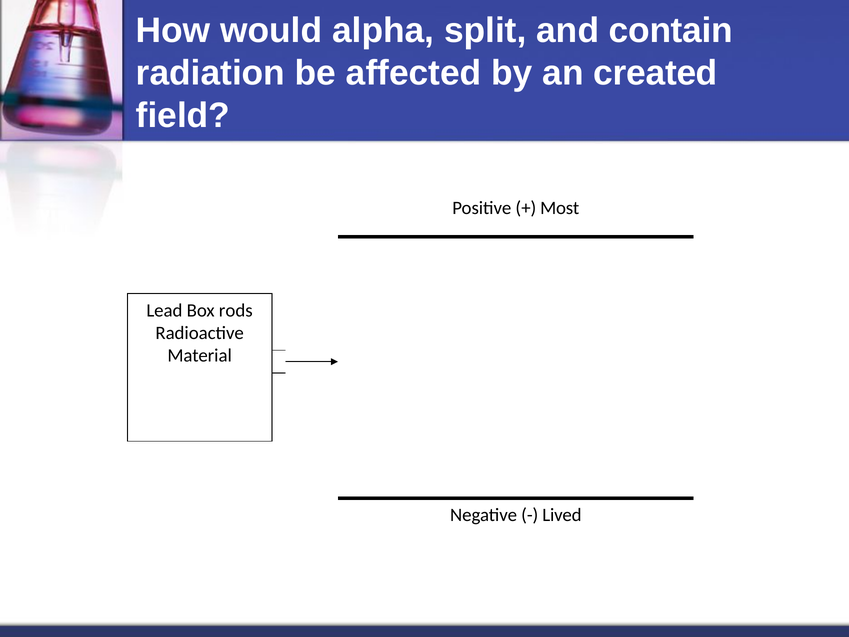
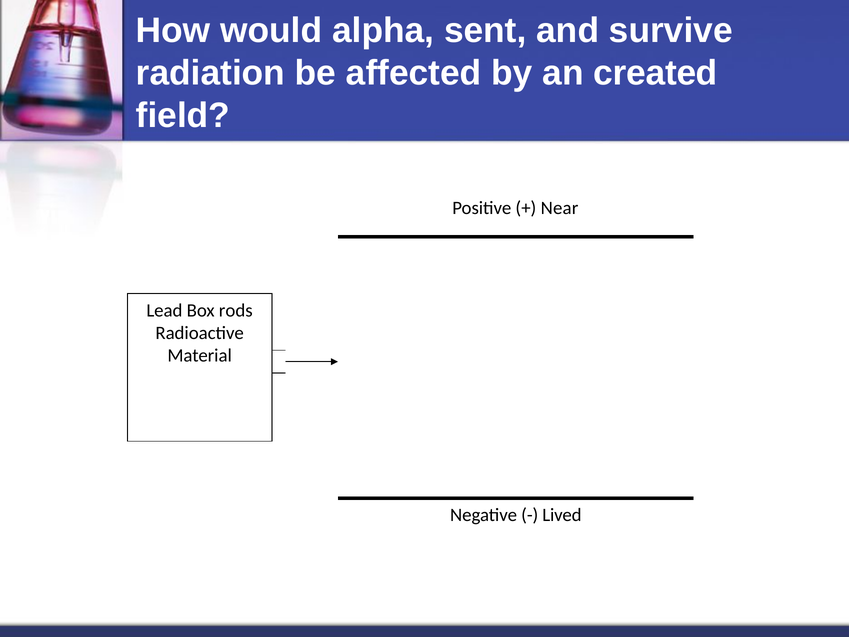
split: split -> sent
contain: contain -> survive
Most: Most -> Near
